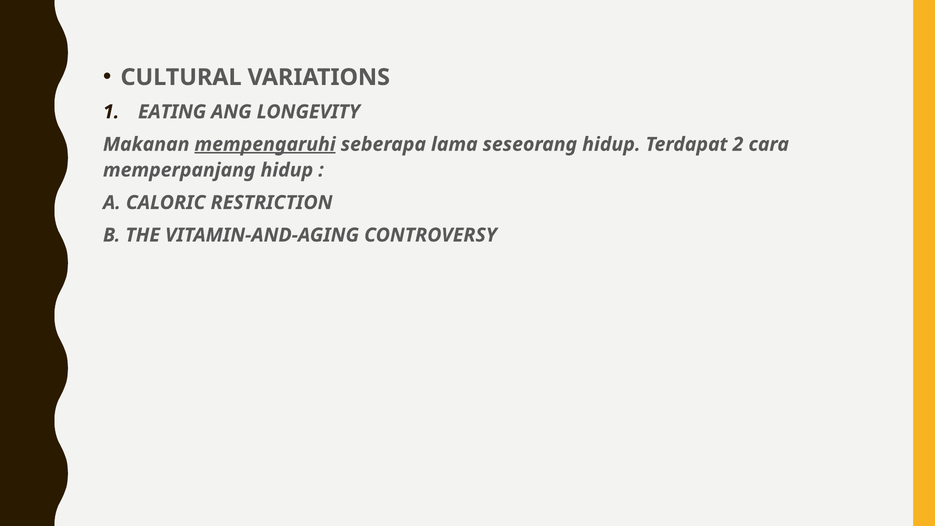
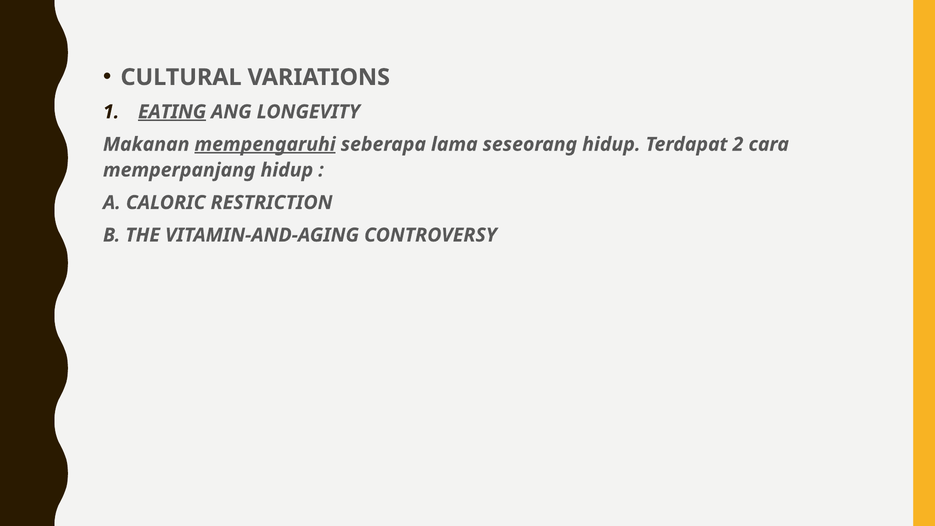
EATING underline: none -> present
